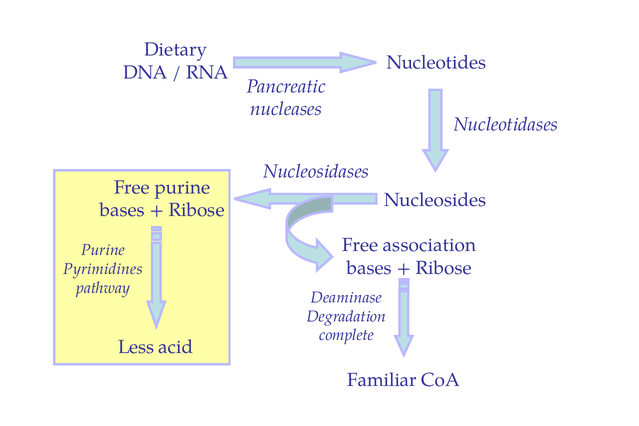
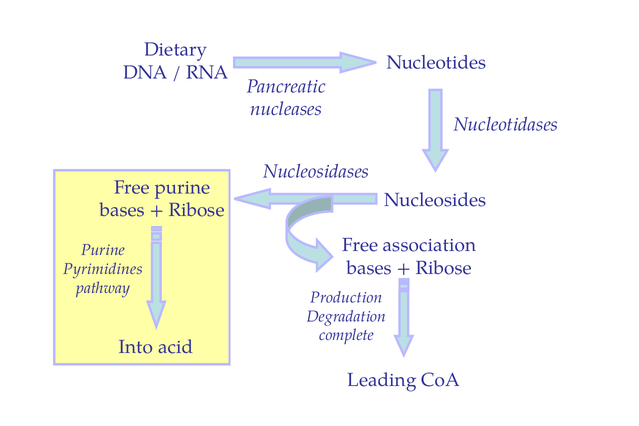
Deaminase: Deaminase -> Production
Less: Less -> Into
Familiar: Familiar -> Leading
